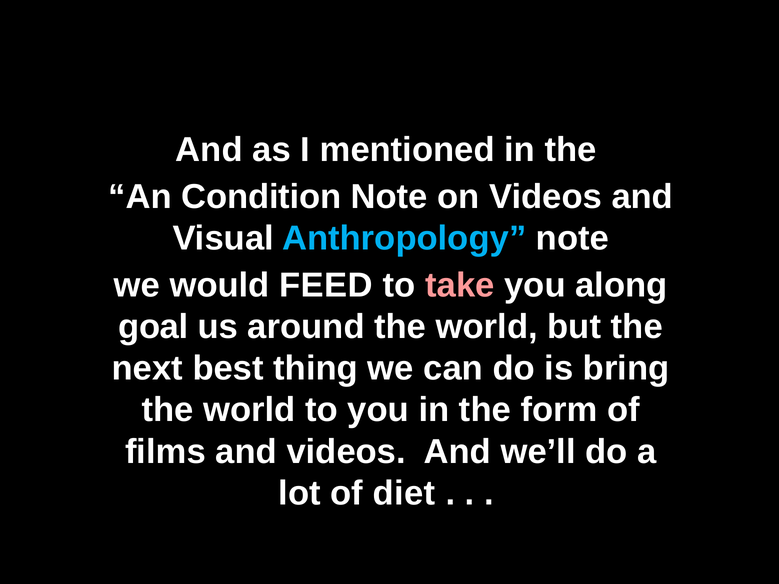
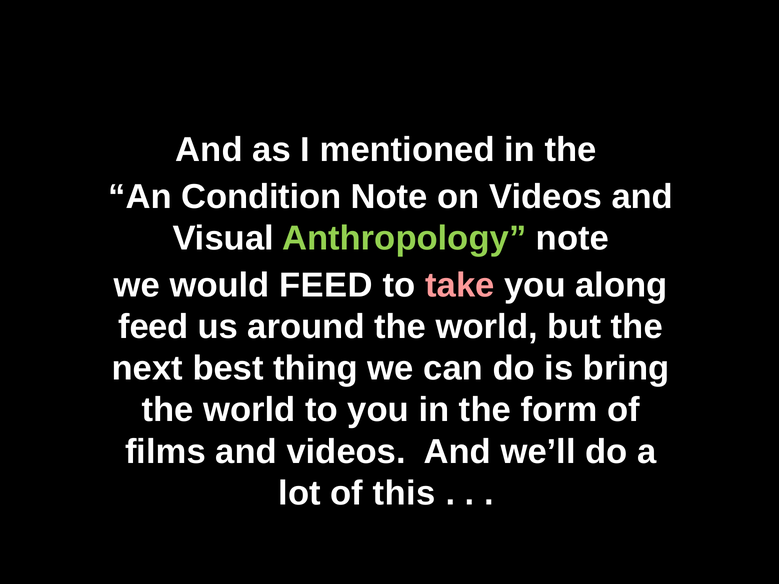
Anthropology colour: light blue -> light green
goal at (153, 327): goal -> feed
diet: diet -> this
